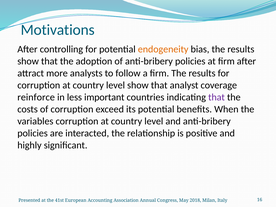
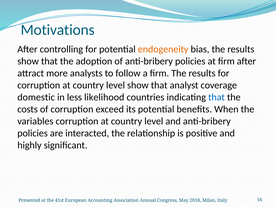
reinforce: reinforce -> domestic
important: important -> likelihood
that at (217, 97) colour: purple -> blue
